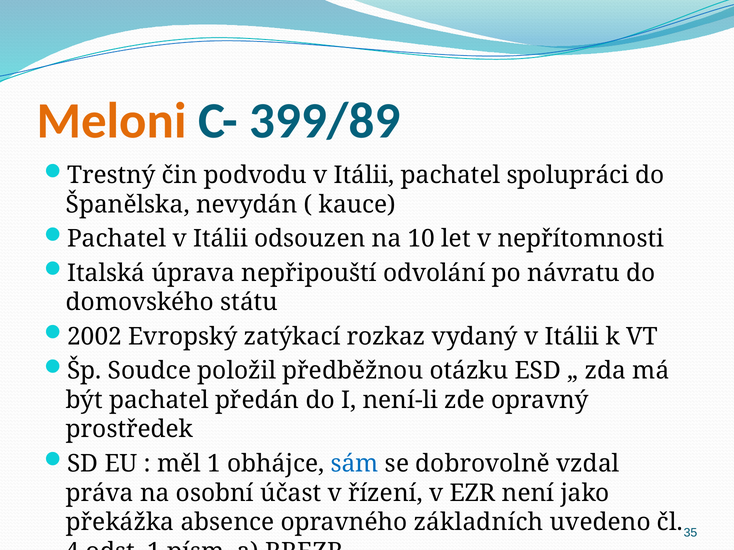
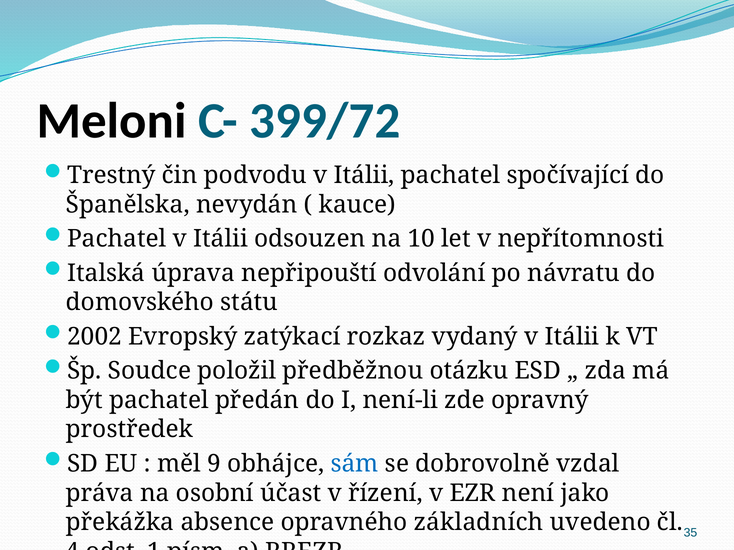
Meloni colour: orange -> black
399/89: 399/89 -> 399/72
spolupráci: spolupráci -> spočívající
měl 1: 1 -> 9
